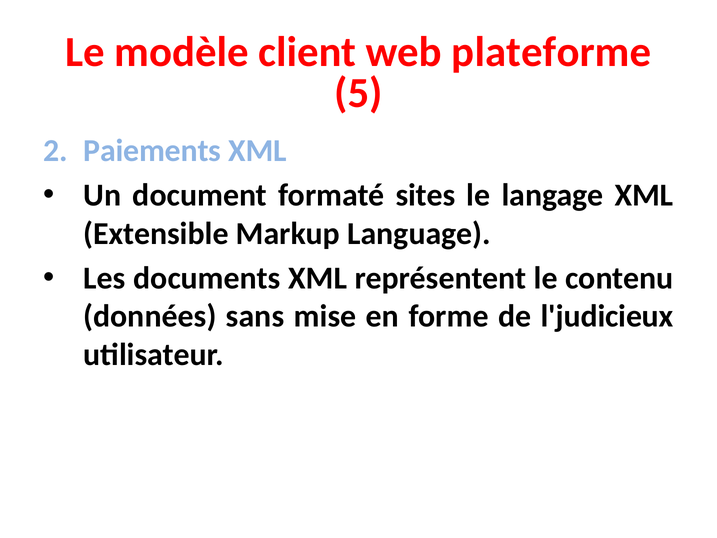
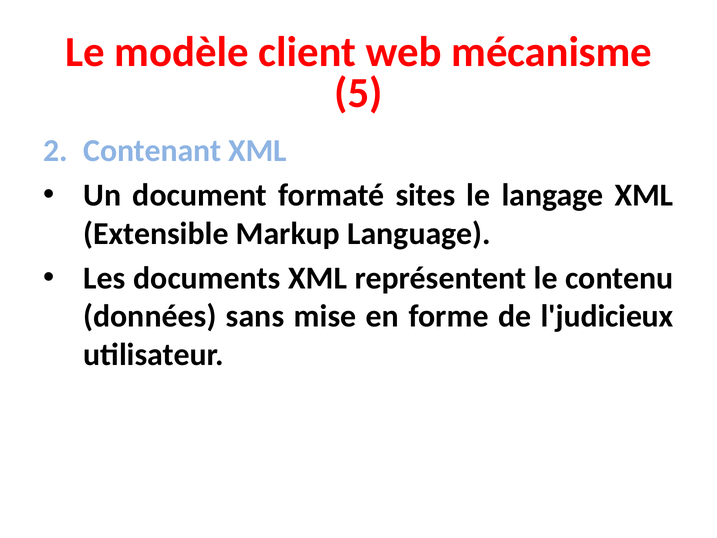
plateforme: plateforme -> mécanisme
Paiements: Paiements -> Contenant
